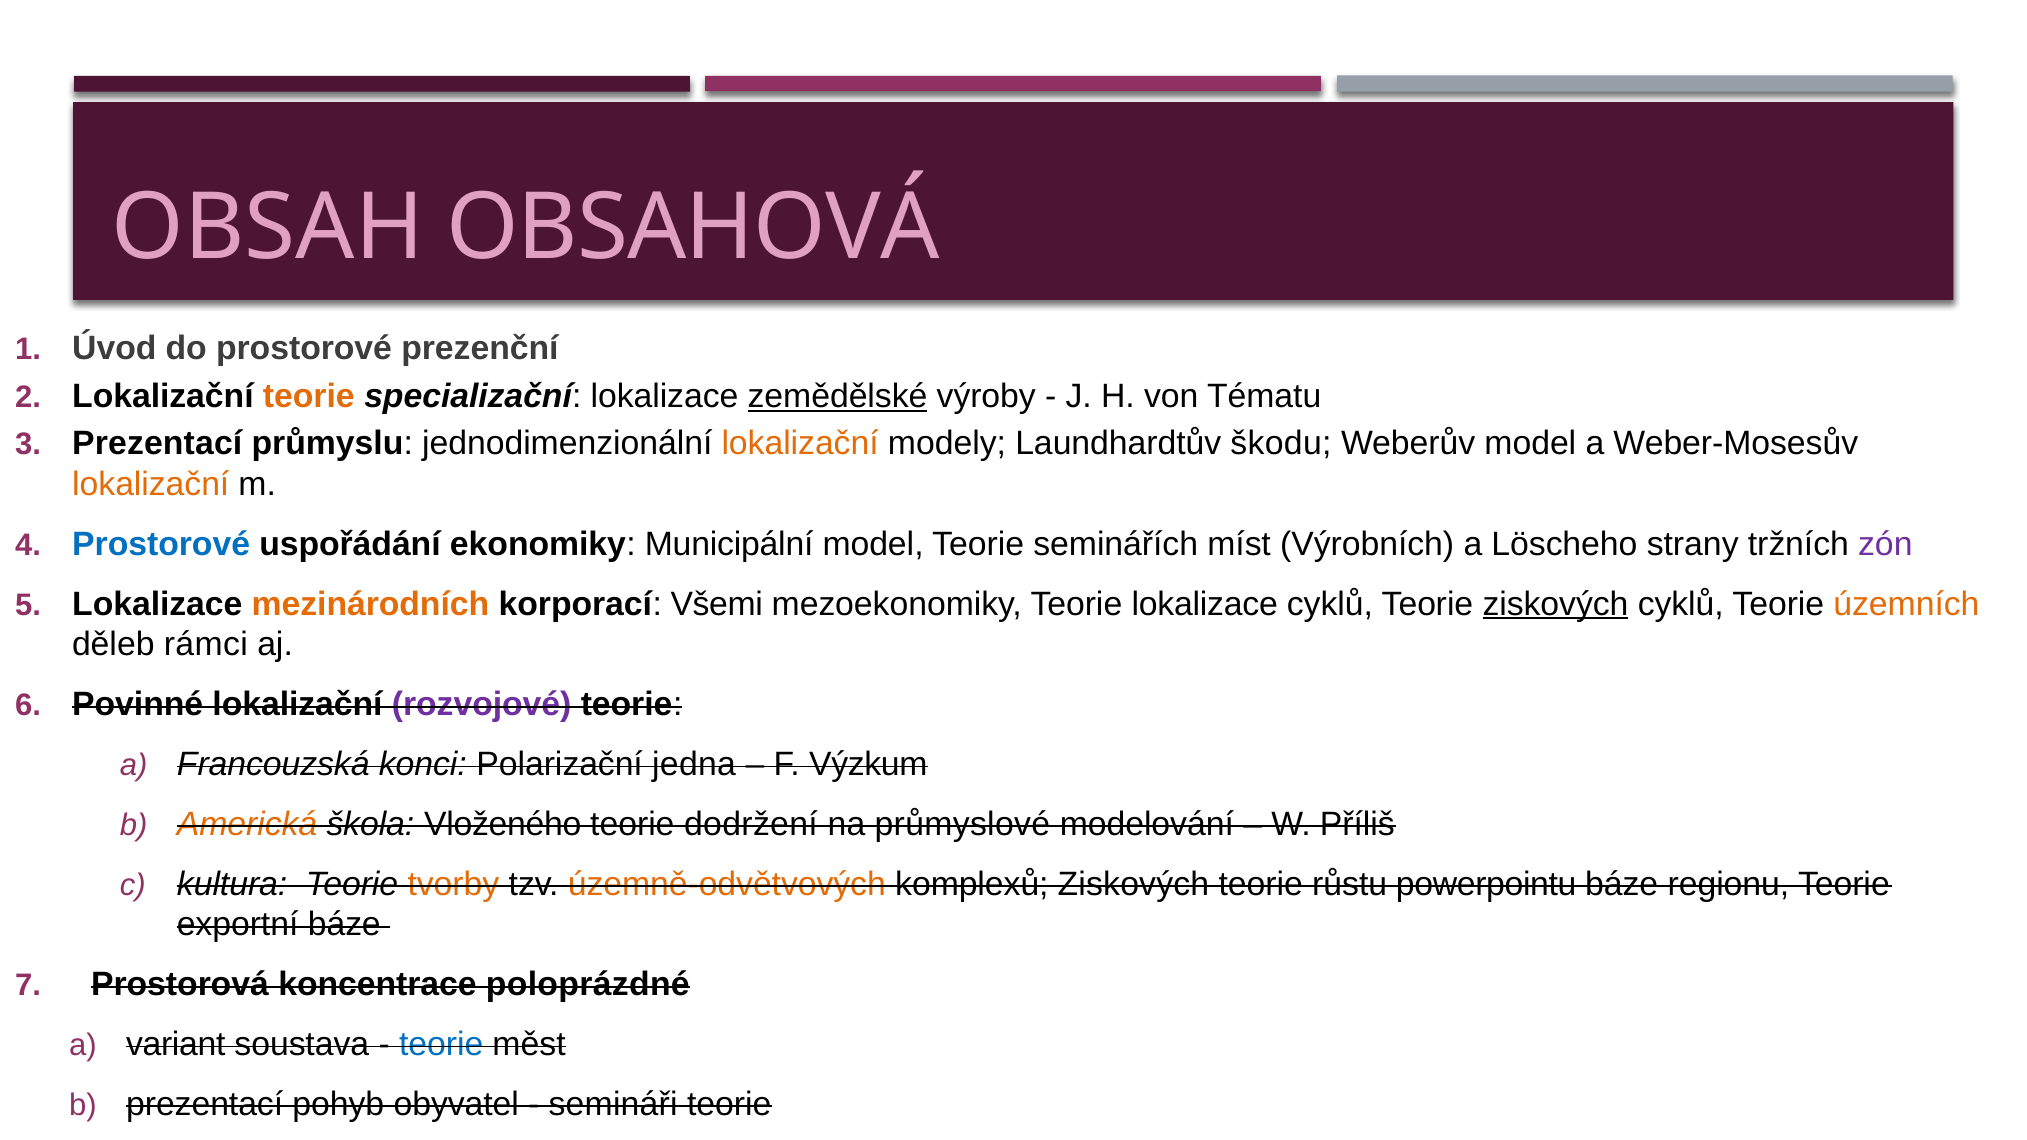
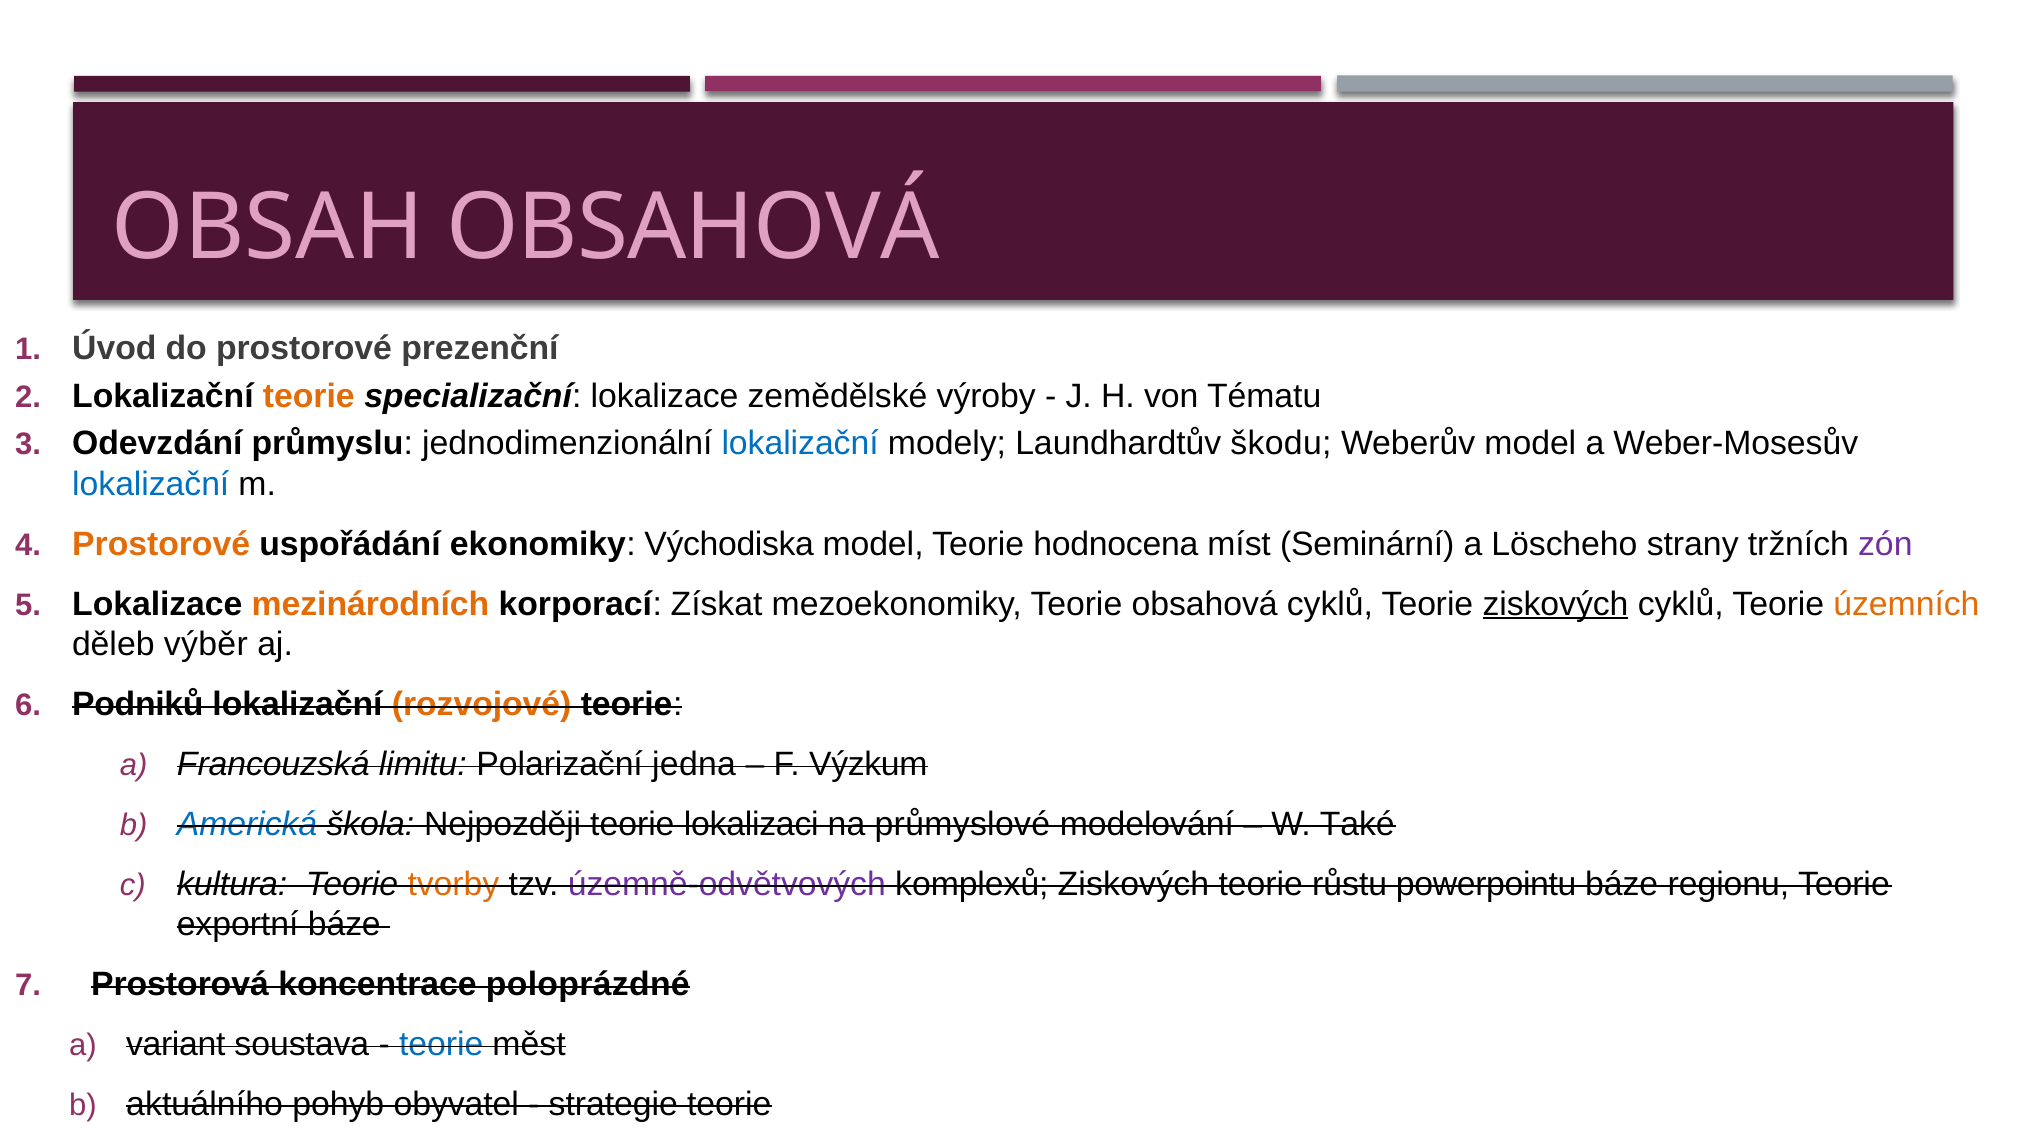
zemědělské underline: present -> none
Prezentací at (157, 444): Prezentací -> Odevzdání
lokalizační at (800, 444) colour: orange -> blue
lokalizační at (151, 484) colour: orange -> blue
Prostorové at (161, 544) colour: blue -> orange
Municipální: Municipální -> Východiska
seminářích: seminářích -> hodnocena
Výrobních: Výrobních -> Seminární
Všemi: Všemi -> Získat
Teorie lokalizace: lokalizace -> obsahová
rámci: rámci -> výběr
Povinné: Povinné -> Podniků
rozvojové colour: purple -> orange
konci: konci -> limitu
Americká colour: orange -> blue
Vloženého: Vloženého -> Nejpozději
dodržení: dodržení -> lokalizaci
Příliš: Příliš -> Také
územně-odvětvových colour: orange -> purple
prezentací at (205, 1104): prezentací -> aktuálního
semináři: semináři -> strategie
